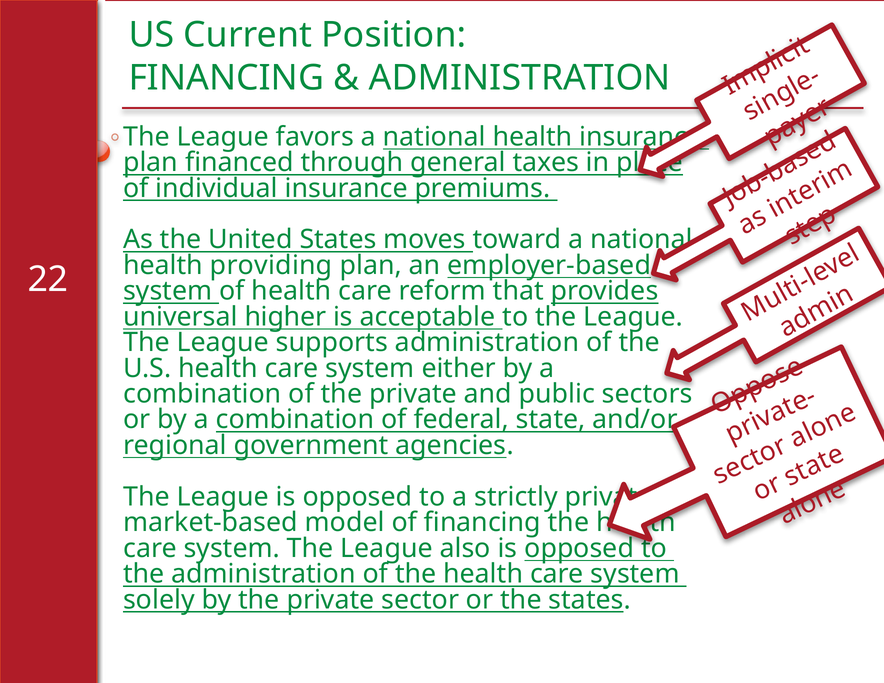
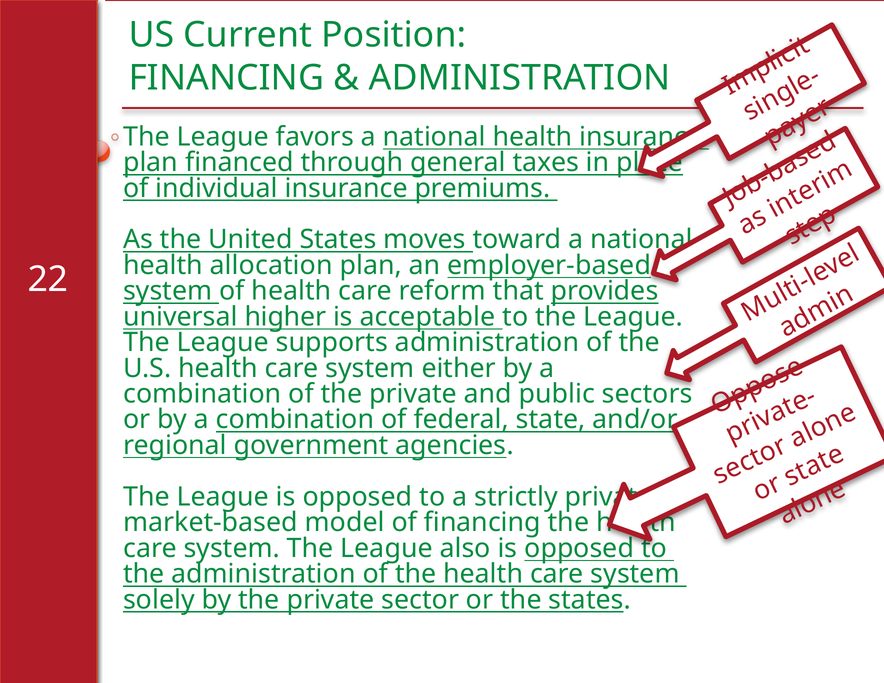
providing: providing -> allocation
